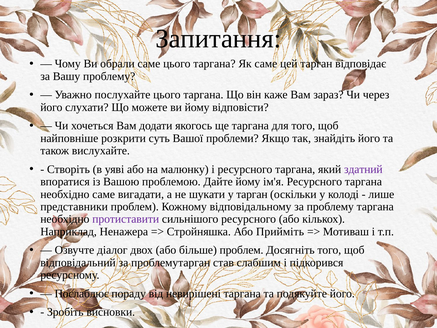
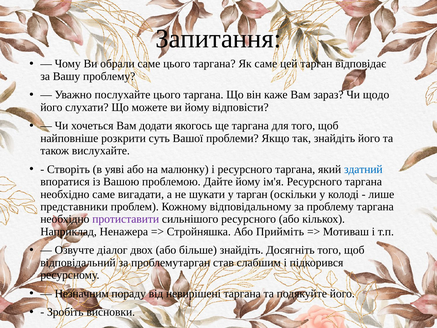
через: через -> щодо
здатний colour: purple -> blue
більше проблем: проблем -> знайдіть
Послаблює: Послаблює -> Незначним
